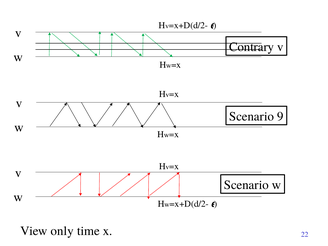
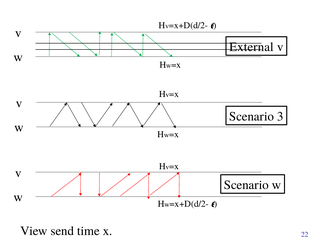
Contrary: Contrary -> External
9: 9 -> 3
only: only -> send
